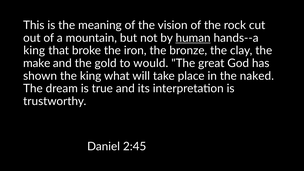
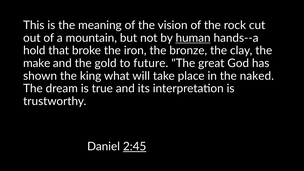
king at (34, 51): king -> hold
would: would -> future
2:45 underline: none -> present
